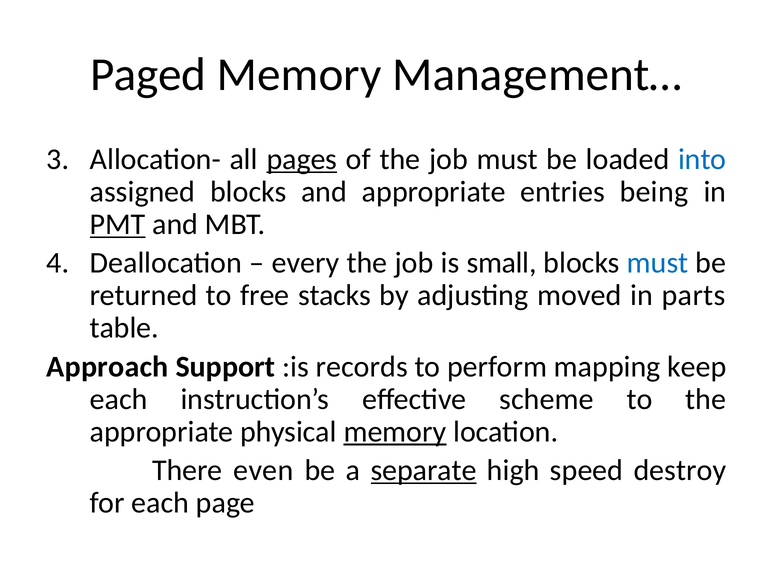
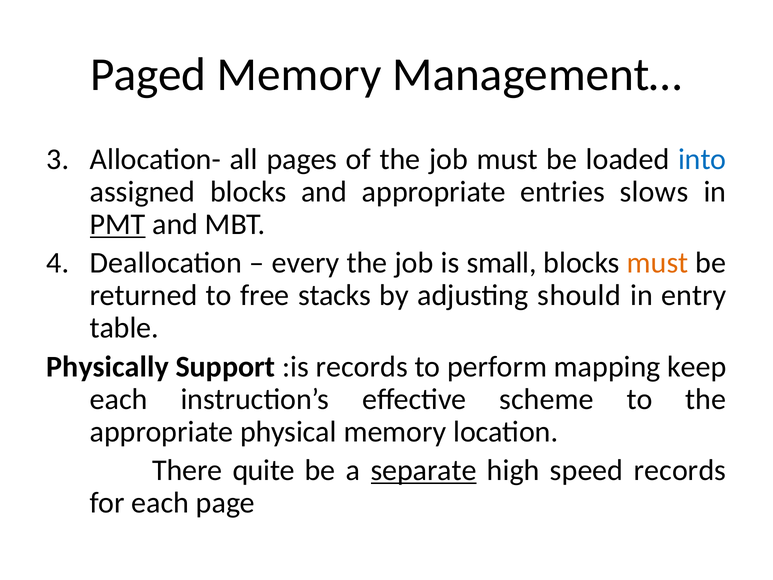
pages underline: present -> none
being: being -> slows
must at (658, 263) colour: blue -> orange
moved: moved -> should
parts: parts -> entry
Approach: Approach -> Physically
memory at (395, 431) underline: present -> none
even: even -> quite
speed destroy: destroy -> records
